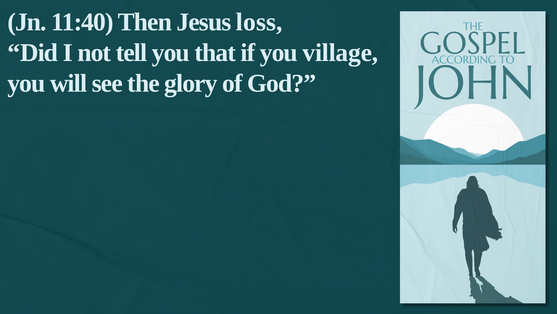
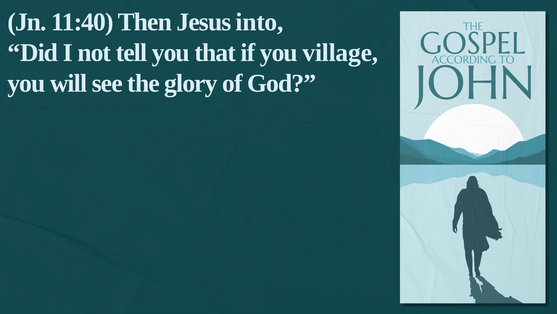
loss: loss -> into
